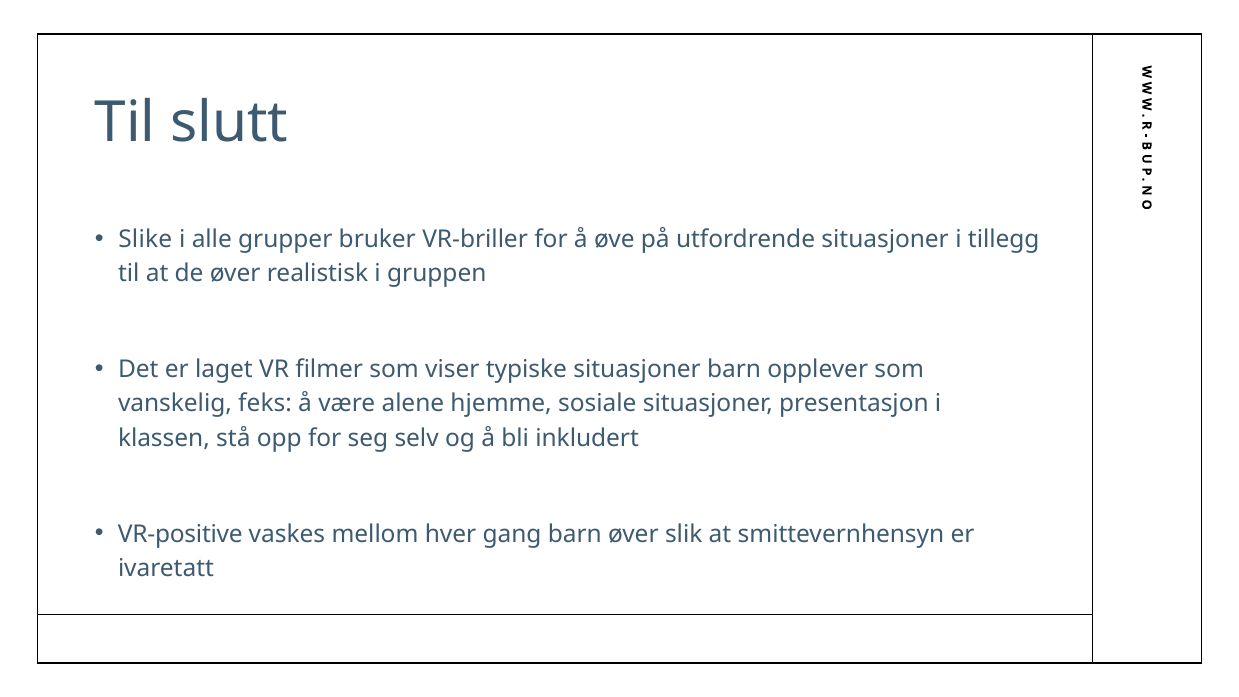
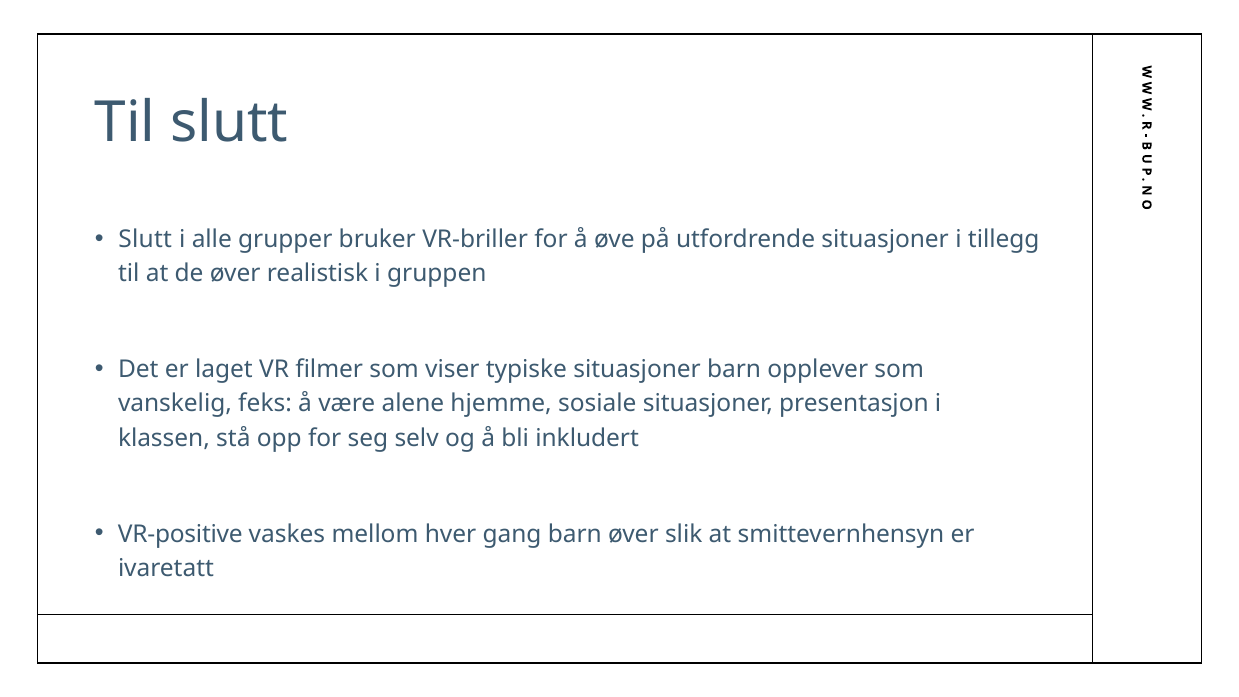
Slike at (145, 239): Slike -> Slutt
